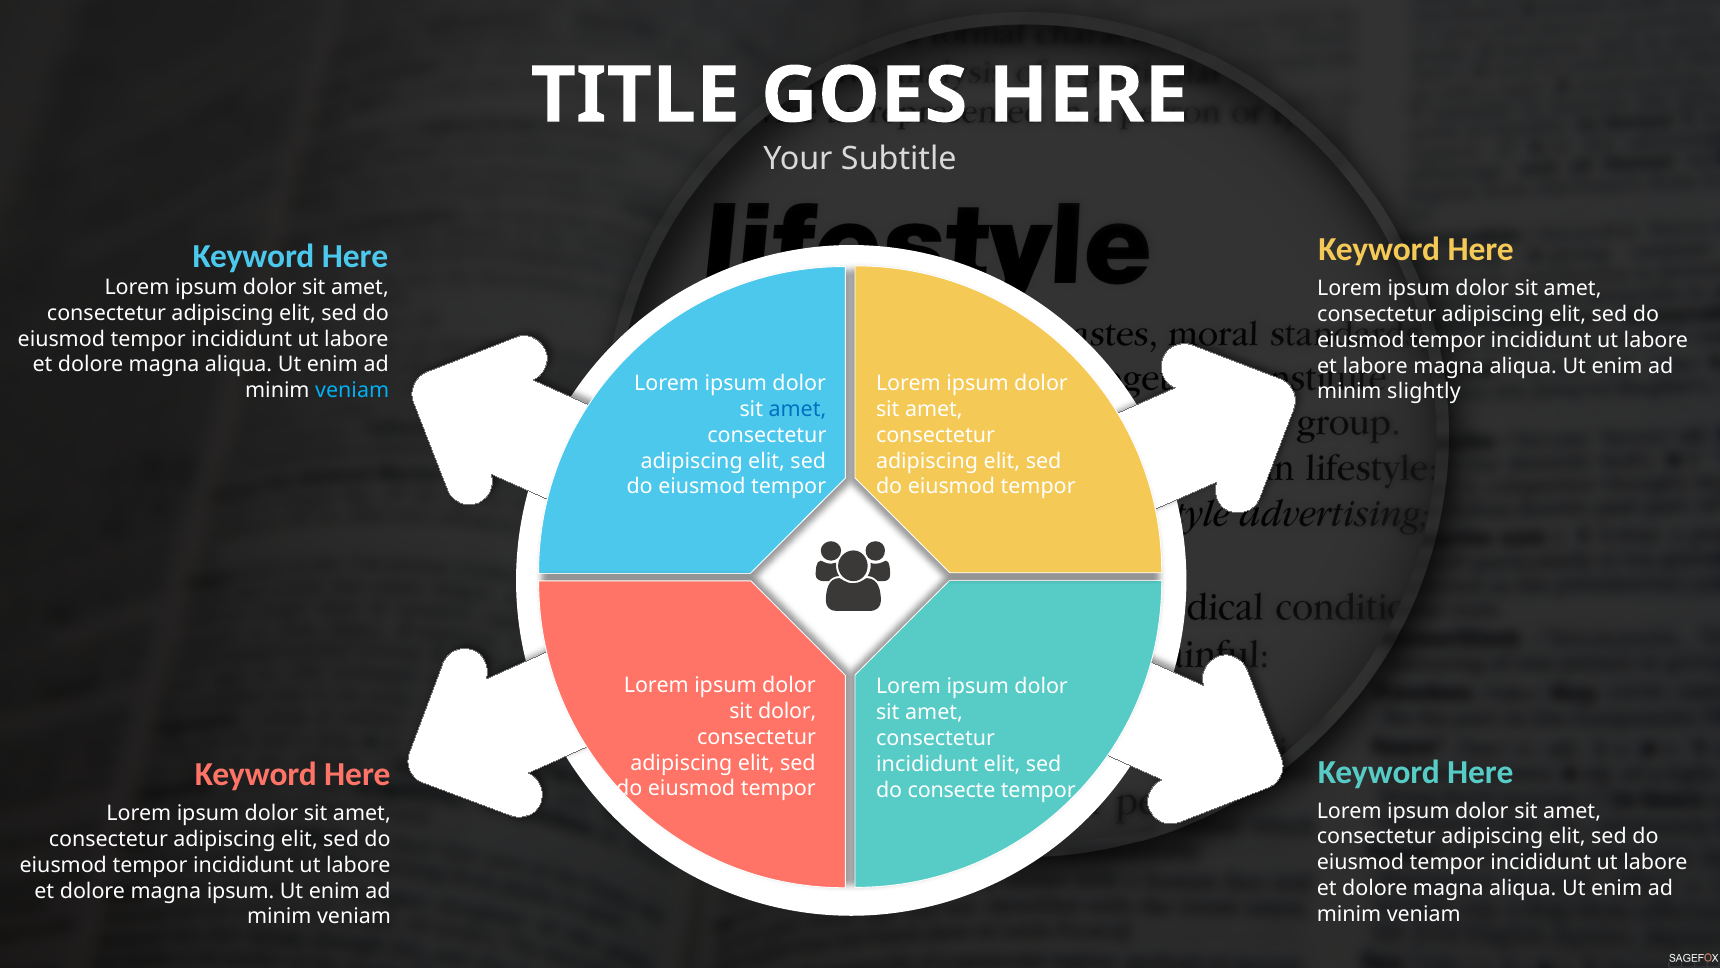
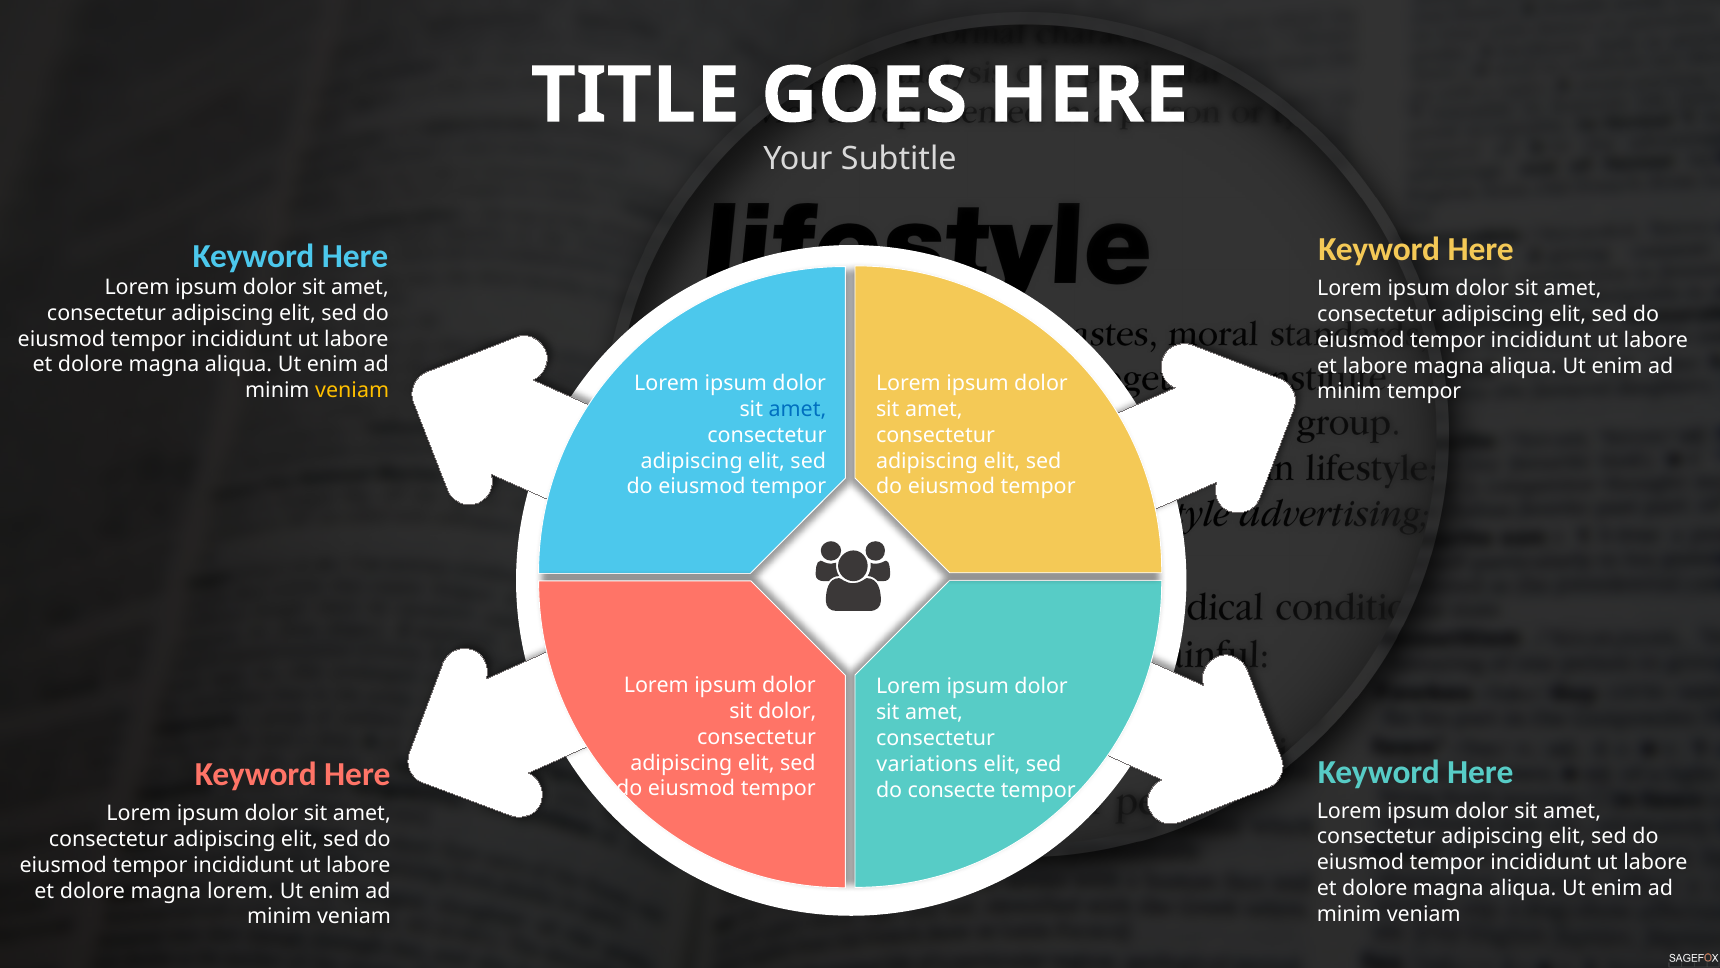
veniam at (352, 390) colour: light blue -> yellow
minim slightly: slightly -> tempor
incididunt at (927, 764): incididunt -> variations
magna ipsum: ipsum -> lorem
